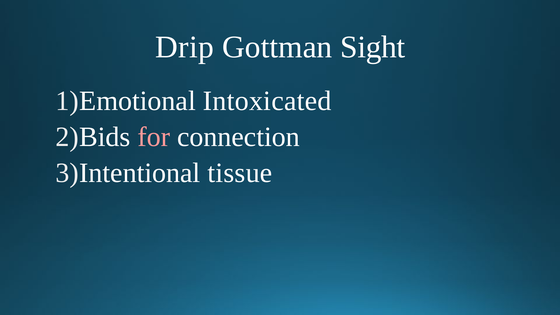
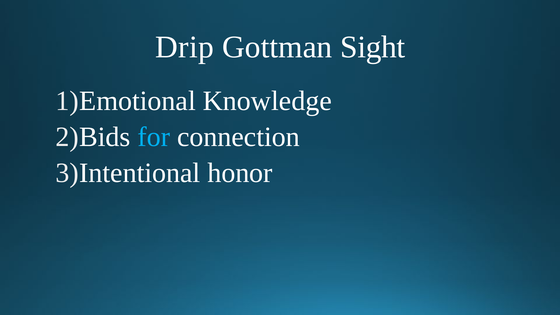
Intoxicated: Intoxicated -> Knowledge
for colour: pink -> light blue
tissue: tissue -> honor
